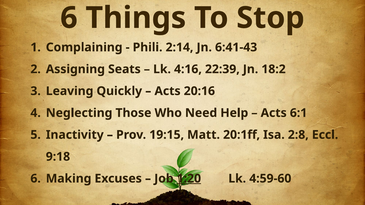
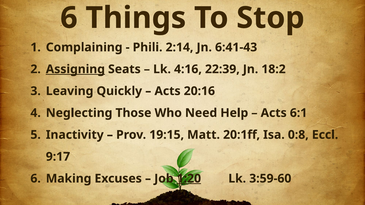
Assigning underline: none -> present
2:8: 2:8 -> 0:8
9:18: 9:18 -> 9:17
4:59-60: 4:59-60 -> 3:59-60
